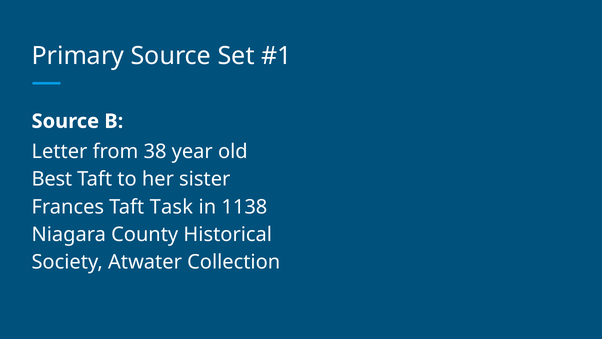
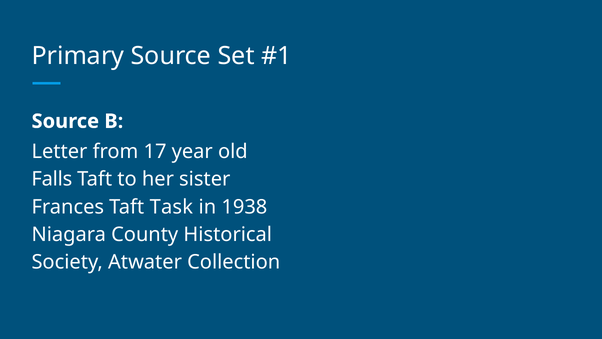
38: 38 -> 17
Best: Best -> Falls
1138: 1138 -> 1938
